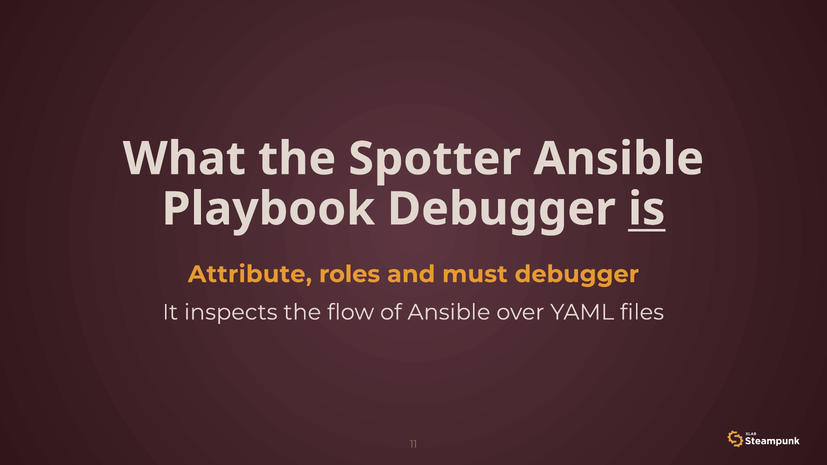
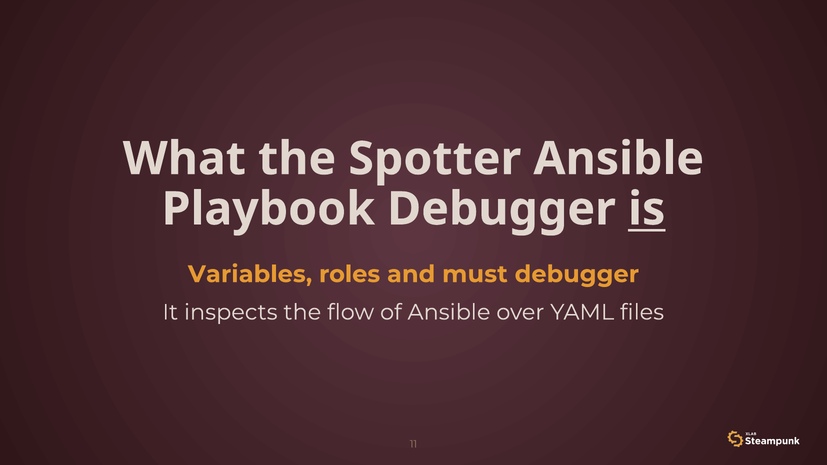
Attribute: Attribute -> Variables
